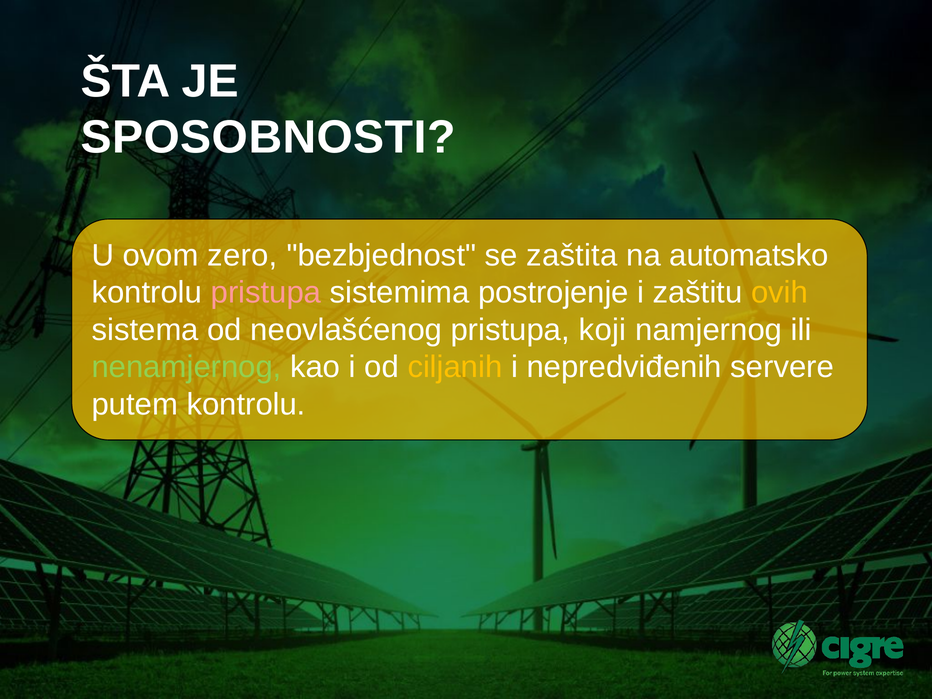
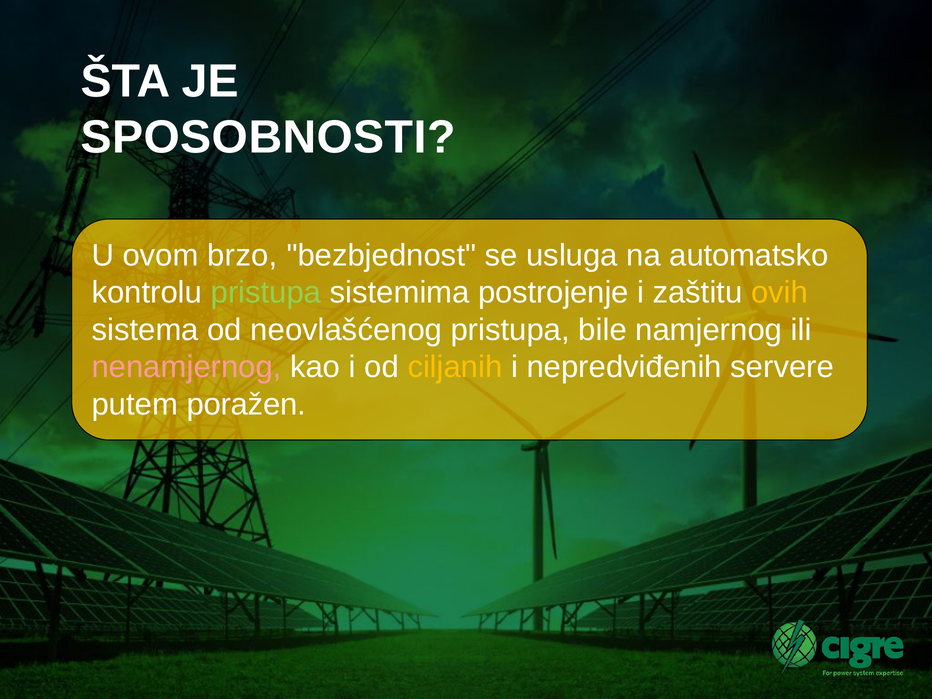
zero: zero -> brzo
zaštita: zaštita -> usluga
pristupa at (266, 293) colour: pink -> light green
koji: koji -> bile
nenamjernog colour: light green -> pink
putem kontrolu: kontrolu -> poražen
